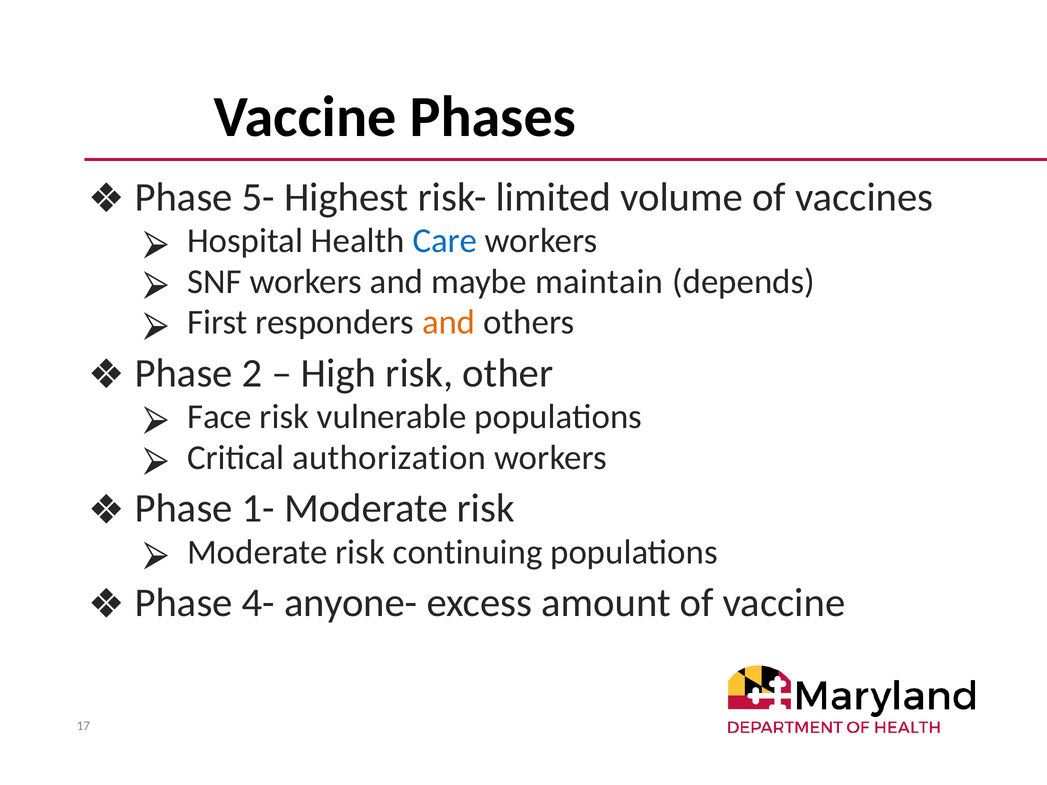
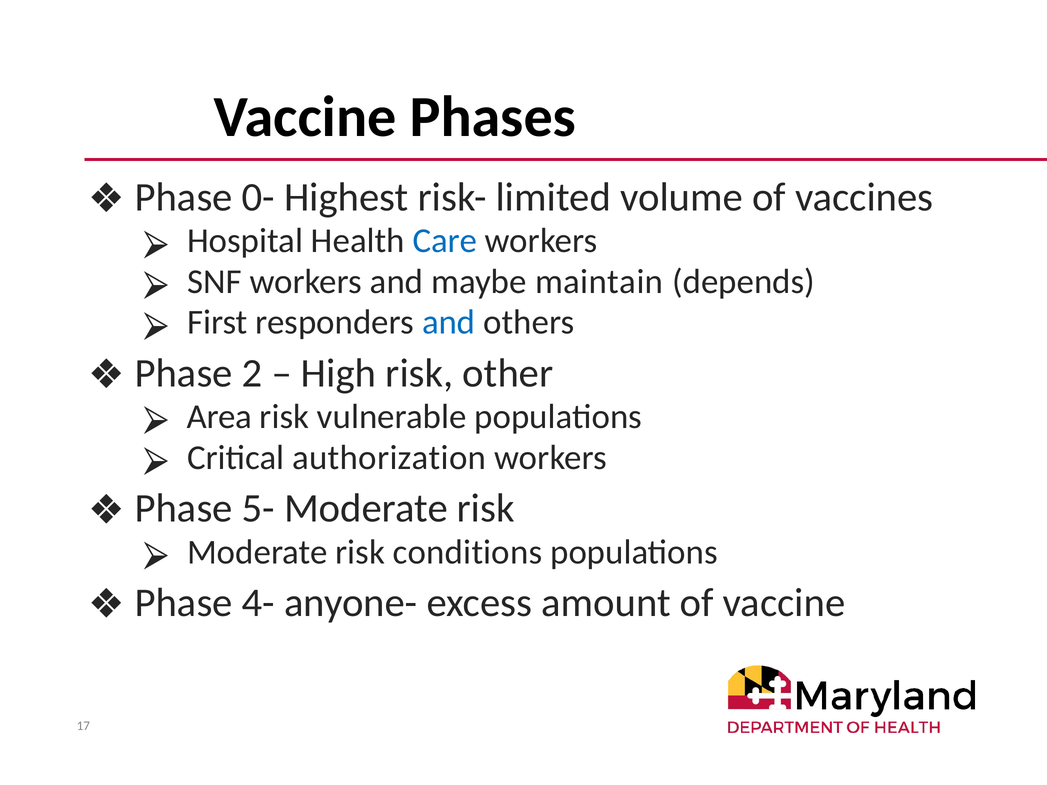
5-: 5- -> 0-
and at (449, 323) colour: orange -> blue
Face: Face -> Area
1-: 1- -> 5-
continuing: continuing -> conditions
